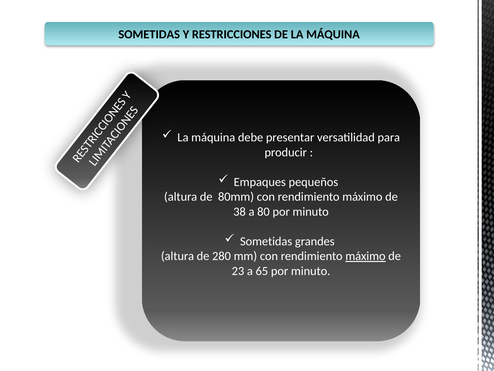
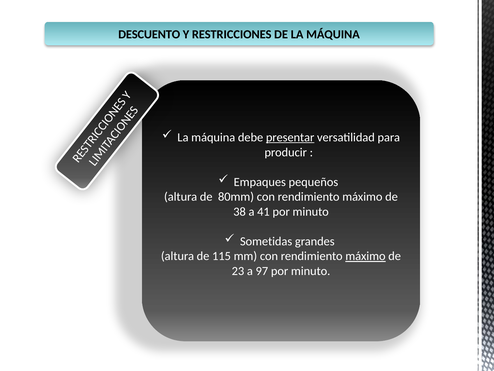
SOMETIDAS at (149, 34): SOMETIDAS -> DESCUENTO
presentar underline: none -> present
80: 80 -> 41
280: 280 -> 115
65: 65 -> 97
